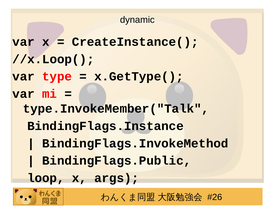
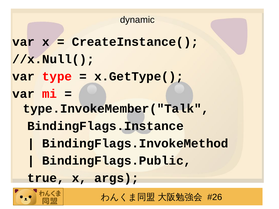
//x.Loop(: //x.Loop( -> //x.Null(
loop: loop -> true
